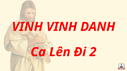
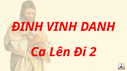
VINH at (27, 27): VINH -> ĐINH
